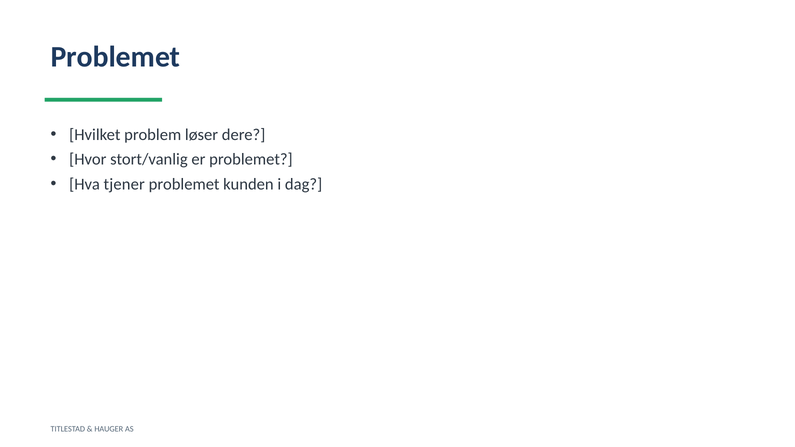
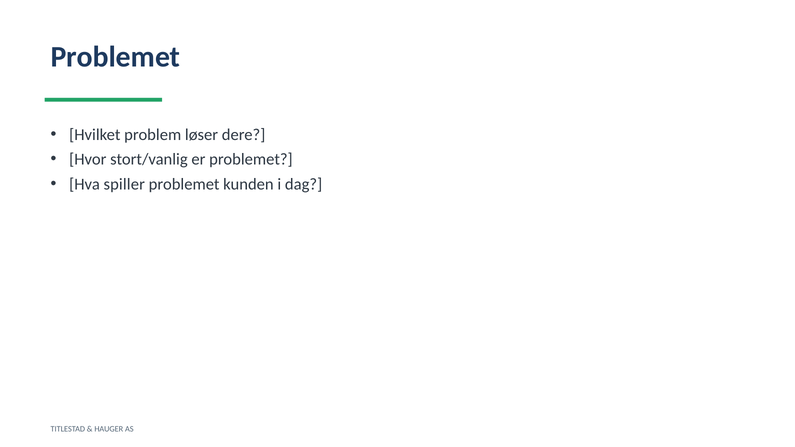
tjener: tjener -> spiller
